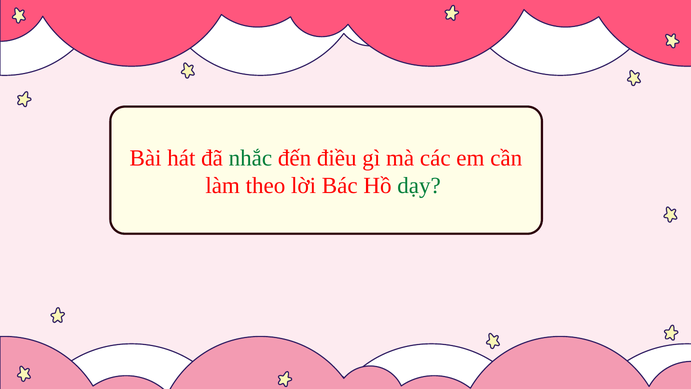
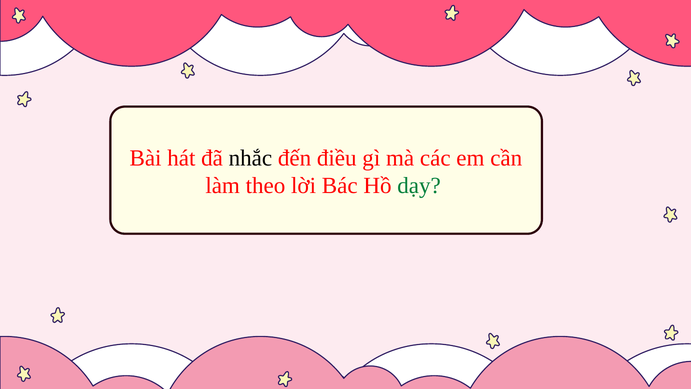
nhắc colour: green -> black
